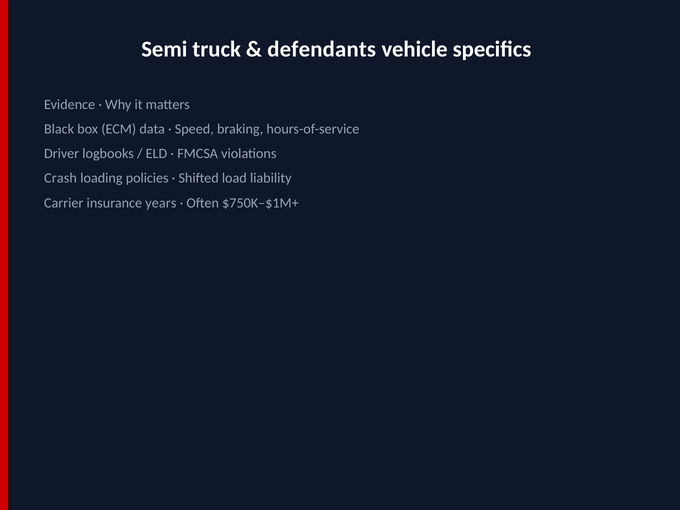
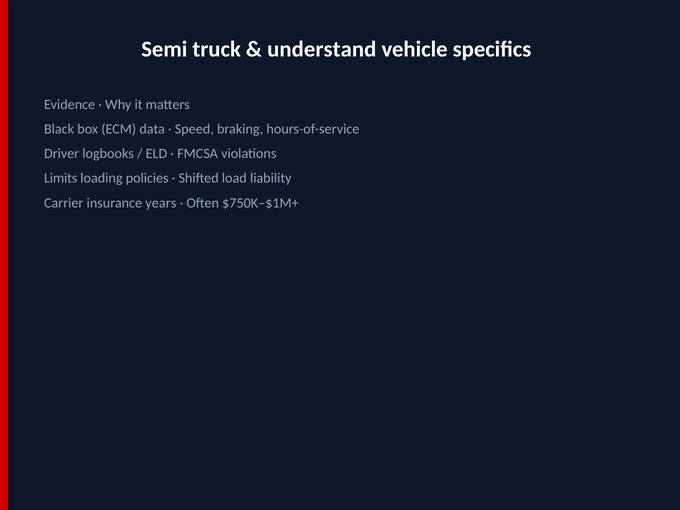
defendants: defendants -> understand
Crash: Crash -> Limits
